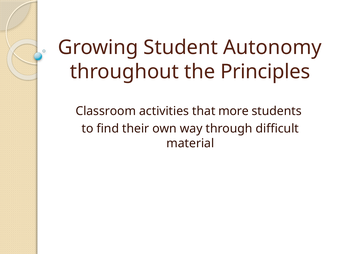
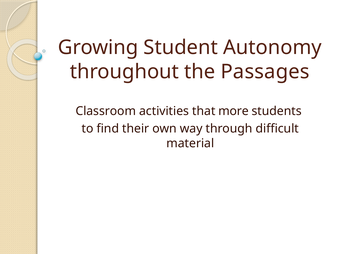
Principles: Principles -> Passages
